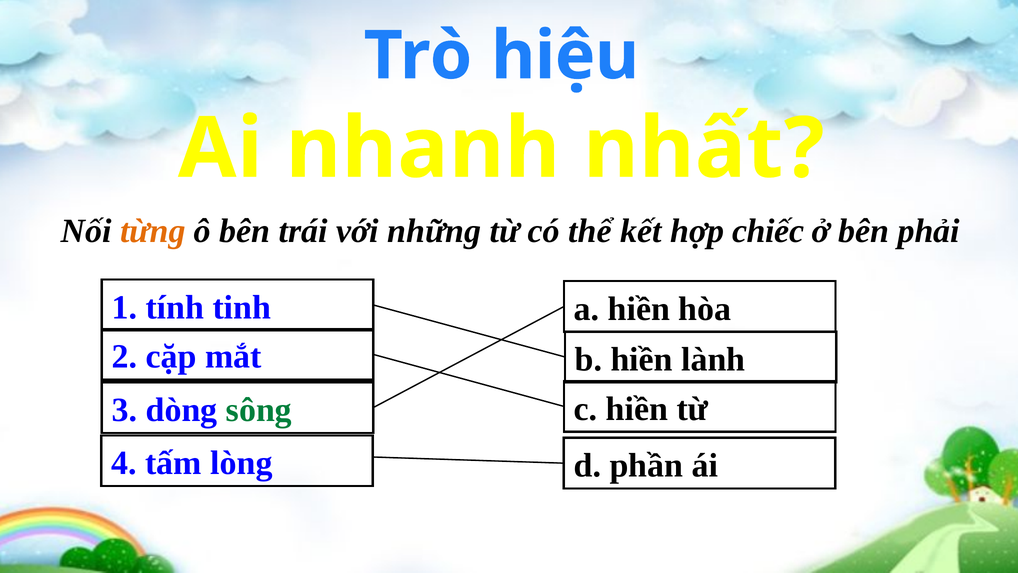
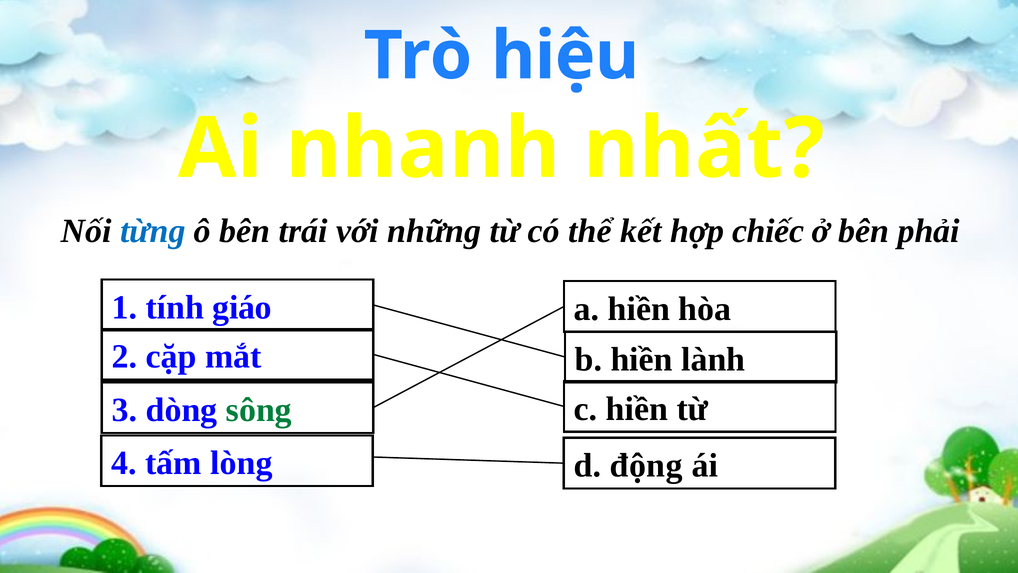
từng colour: orange -> blue
tinh: tinh -> giáo
phần: phần -> động
